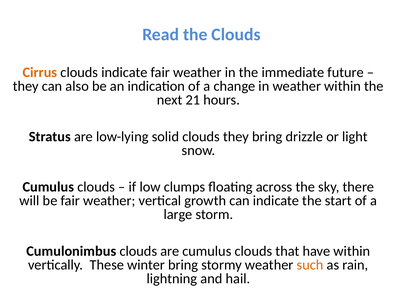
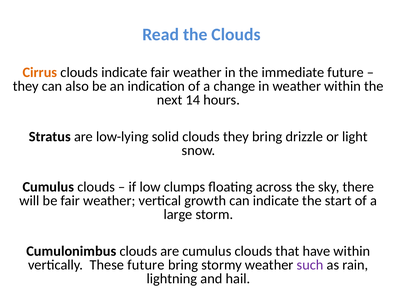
21: 21 -> 14
These winter: winter -> future
such colour: orange -> purple
